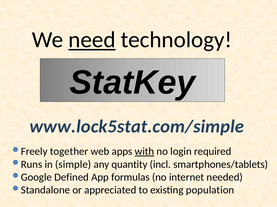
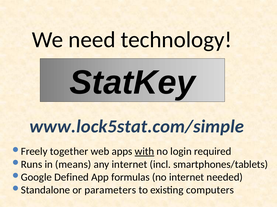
need underline: present -> none
simple: simple -> means
any quantity: quantity -> internet
appreciated: appreciated -> parameters
population: population -> computers
